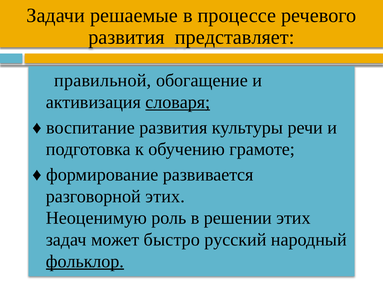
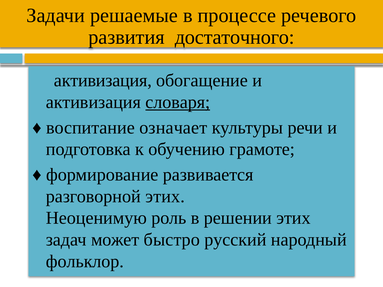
представляет: представляет -> достаточного
правильной at (103, 81): правильной -> активизация
воспитание развития: развития -> означает
фольклор underline: present -> none
